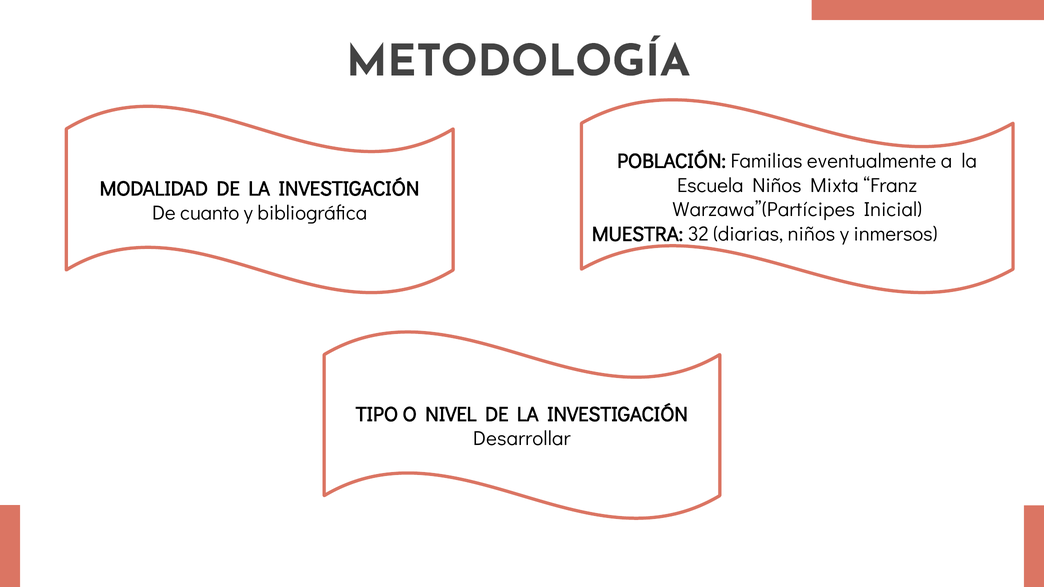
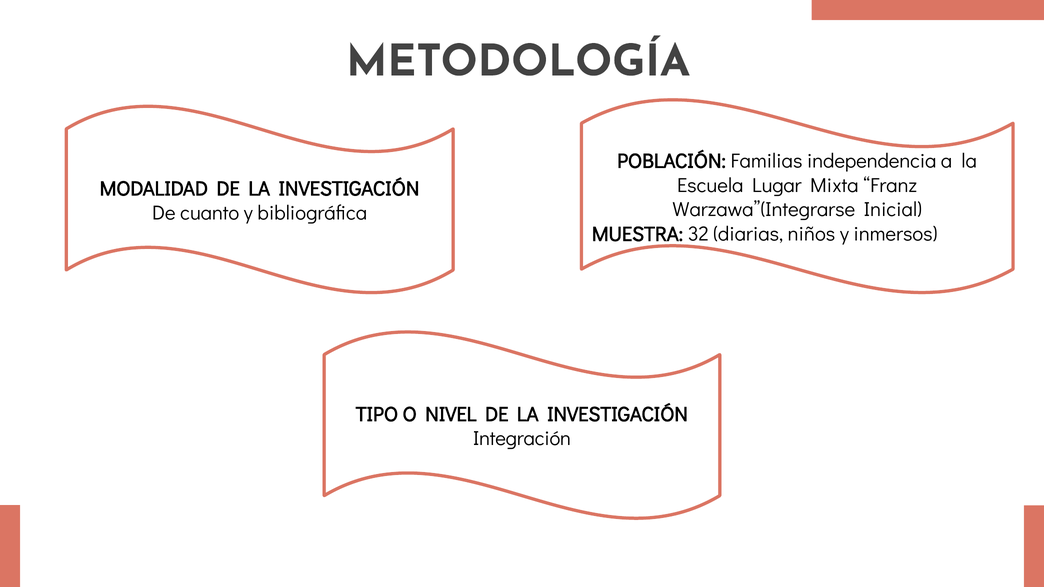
eventualmente: eventualmente -> independencia
Escuela Niños: Niños -> Lugar
Warzawa”(Partícipes: Warzawa”(Partícipes -> Warzawa”(Integrarse
Desarrollar: Desarrollar -> Integración
